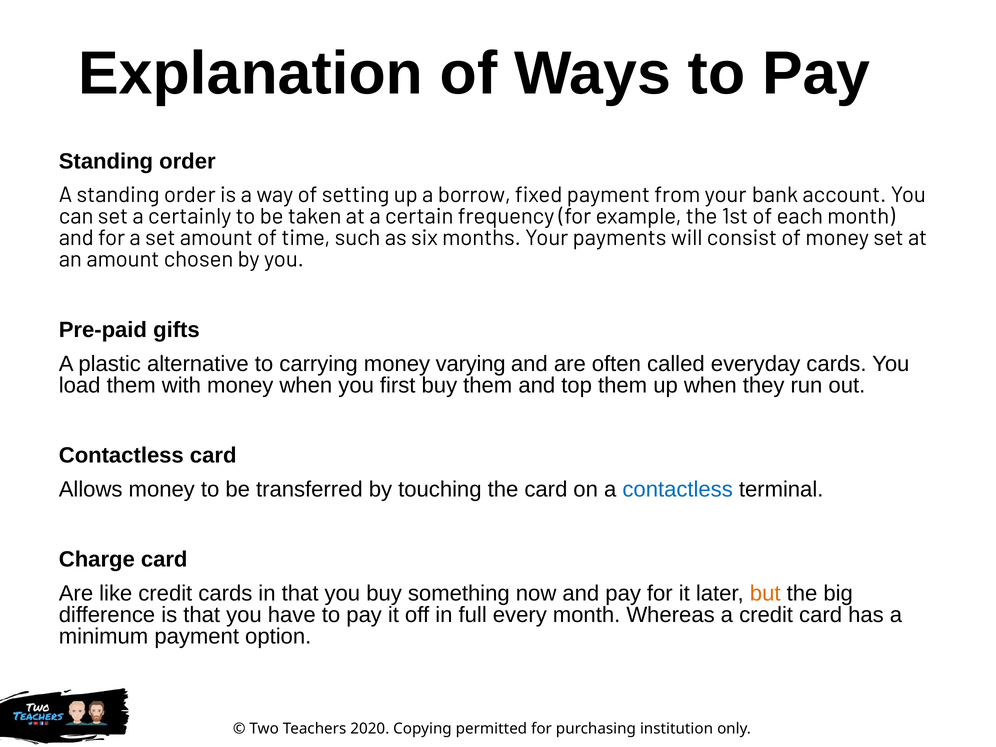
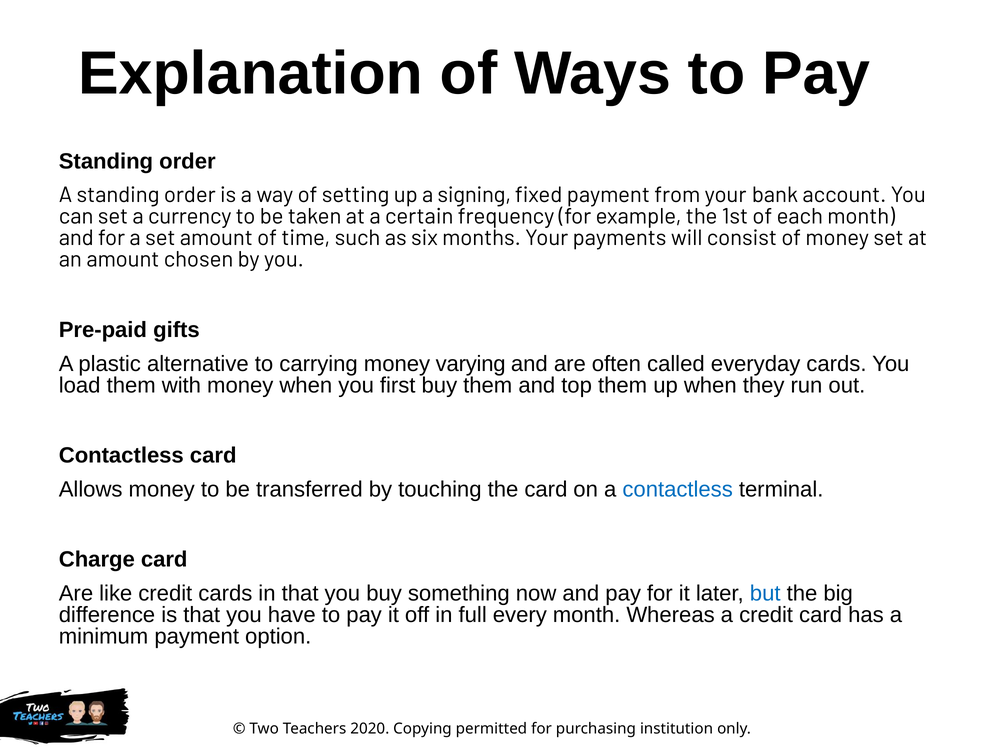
borrow: borrow -> signing
certainly: certainly -> currency
but colour: orange -> blue
